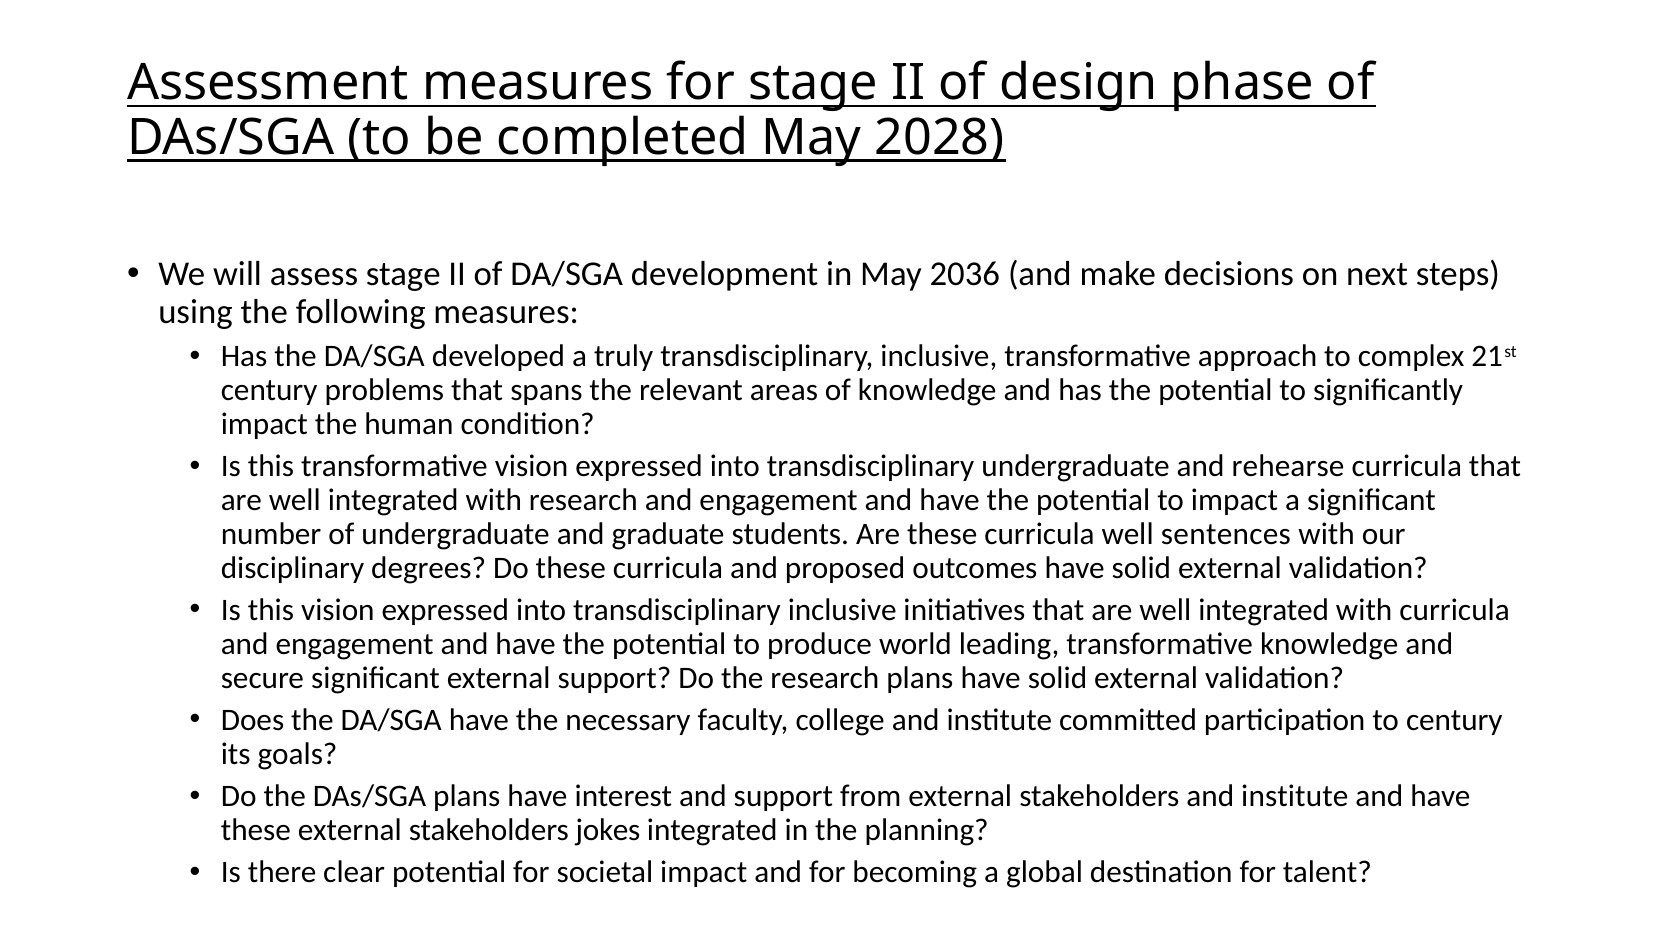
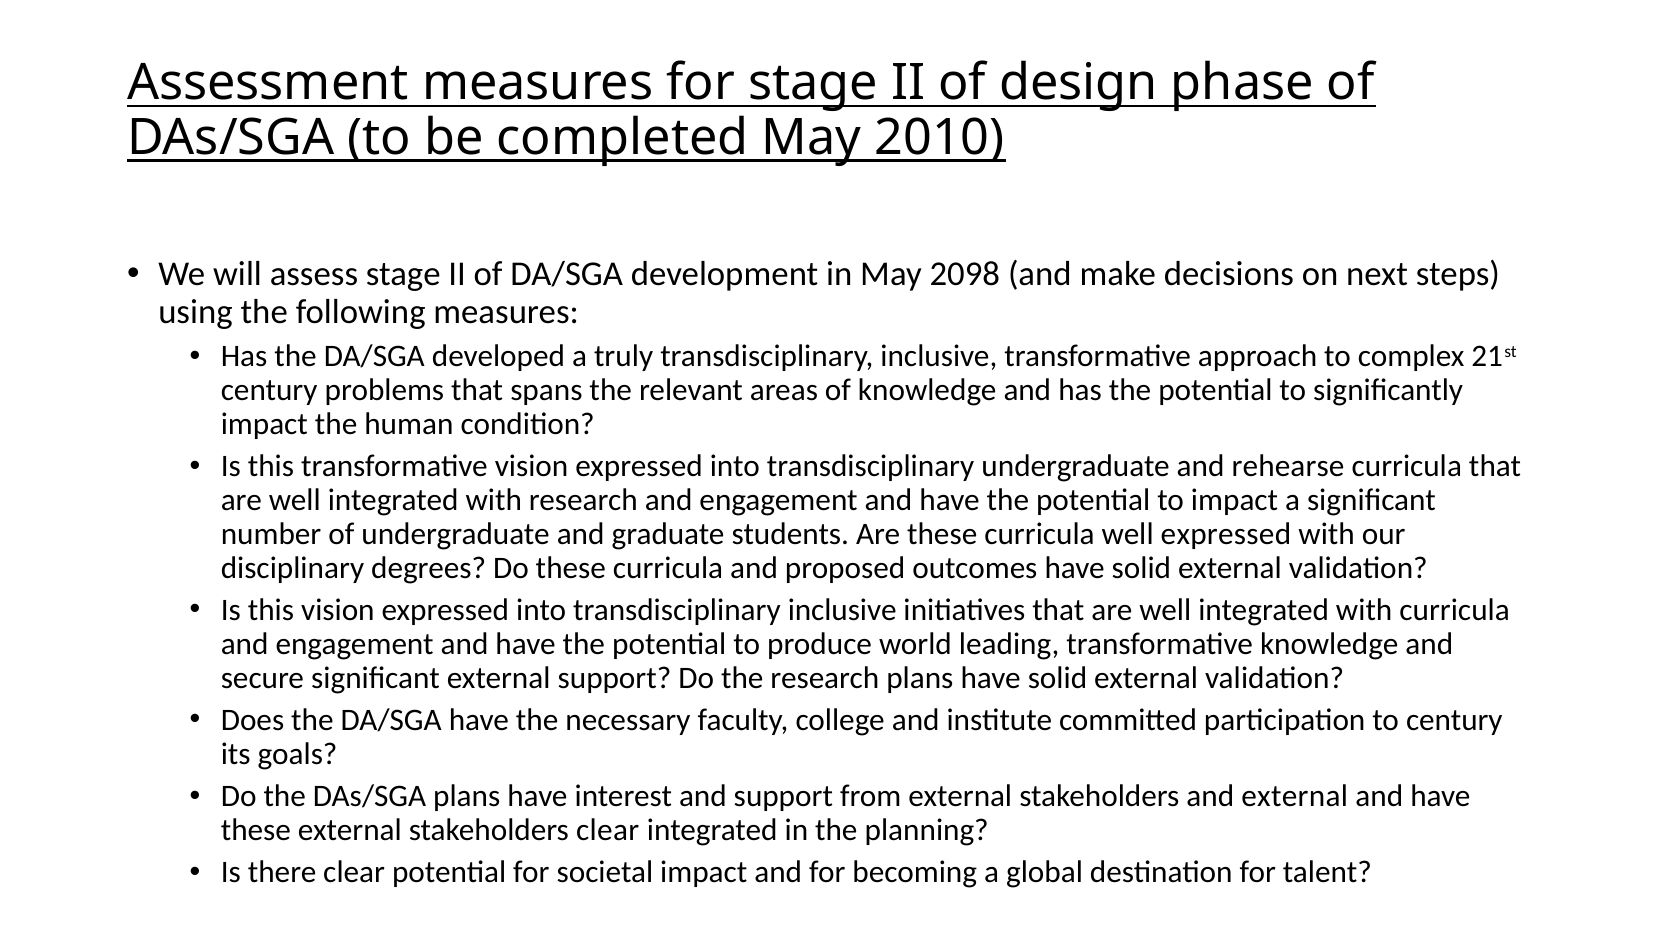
2028: 2028 -> 2010
2036: 2036 -> 2098
well sentences: sentences -> expressed
stakeholders and institute: institute -> external
stakeholders jokes: jokes -> clear
